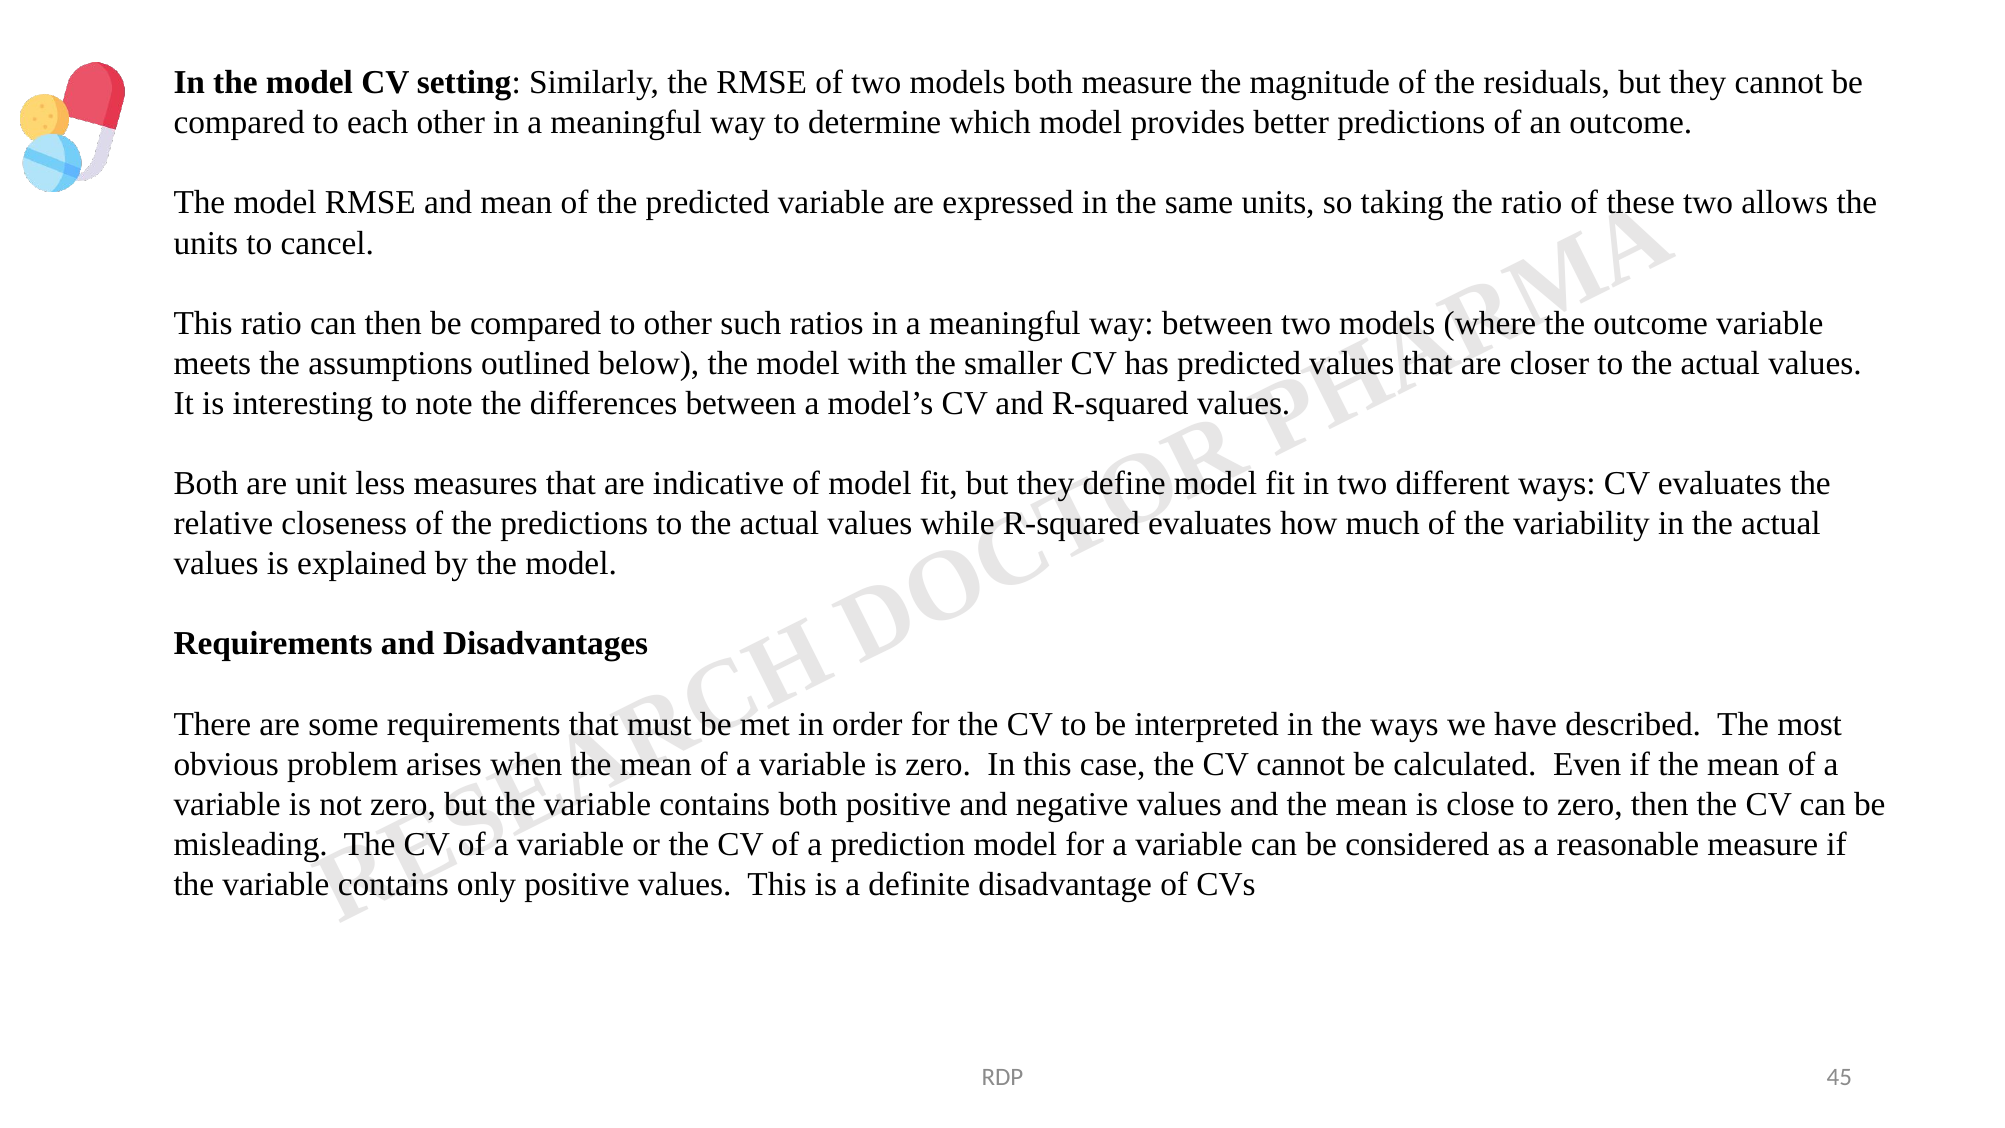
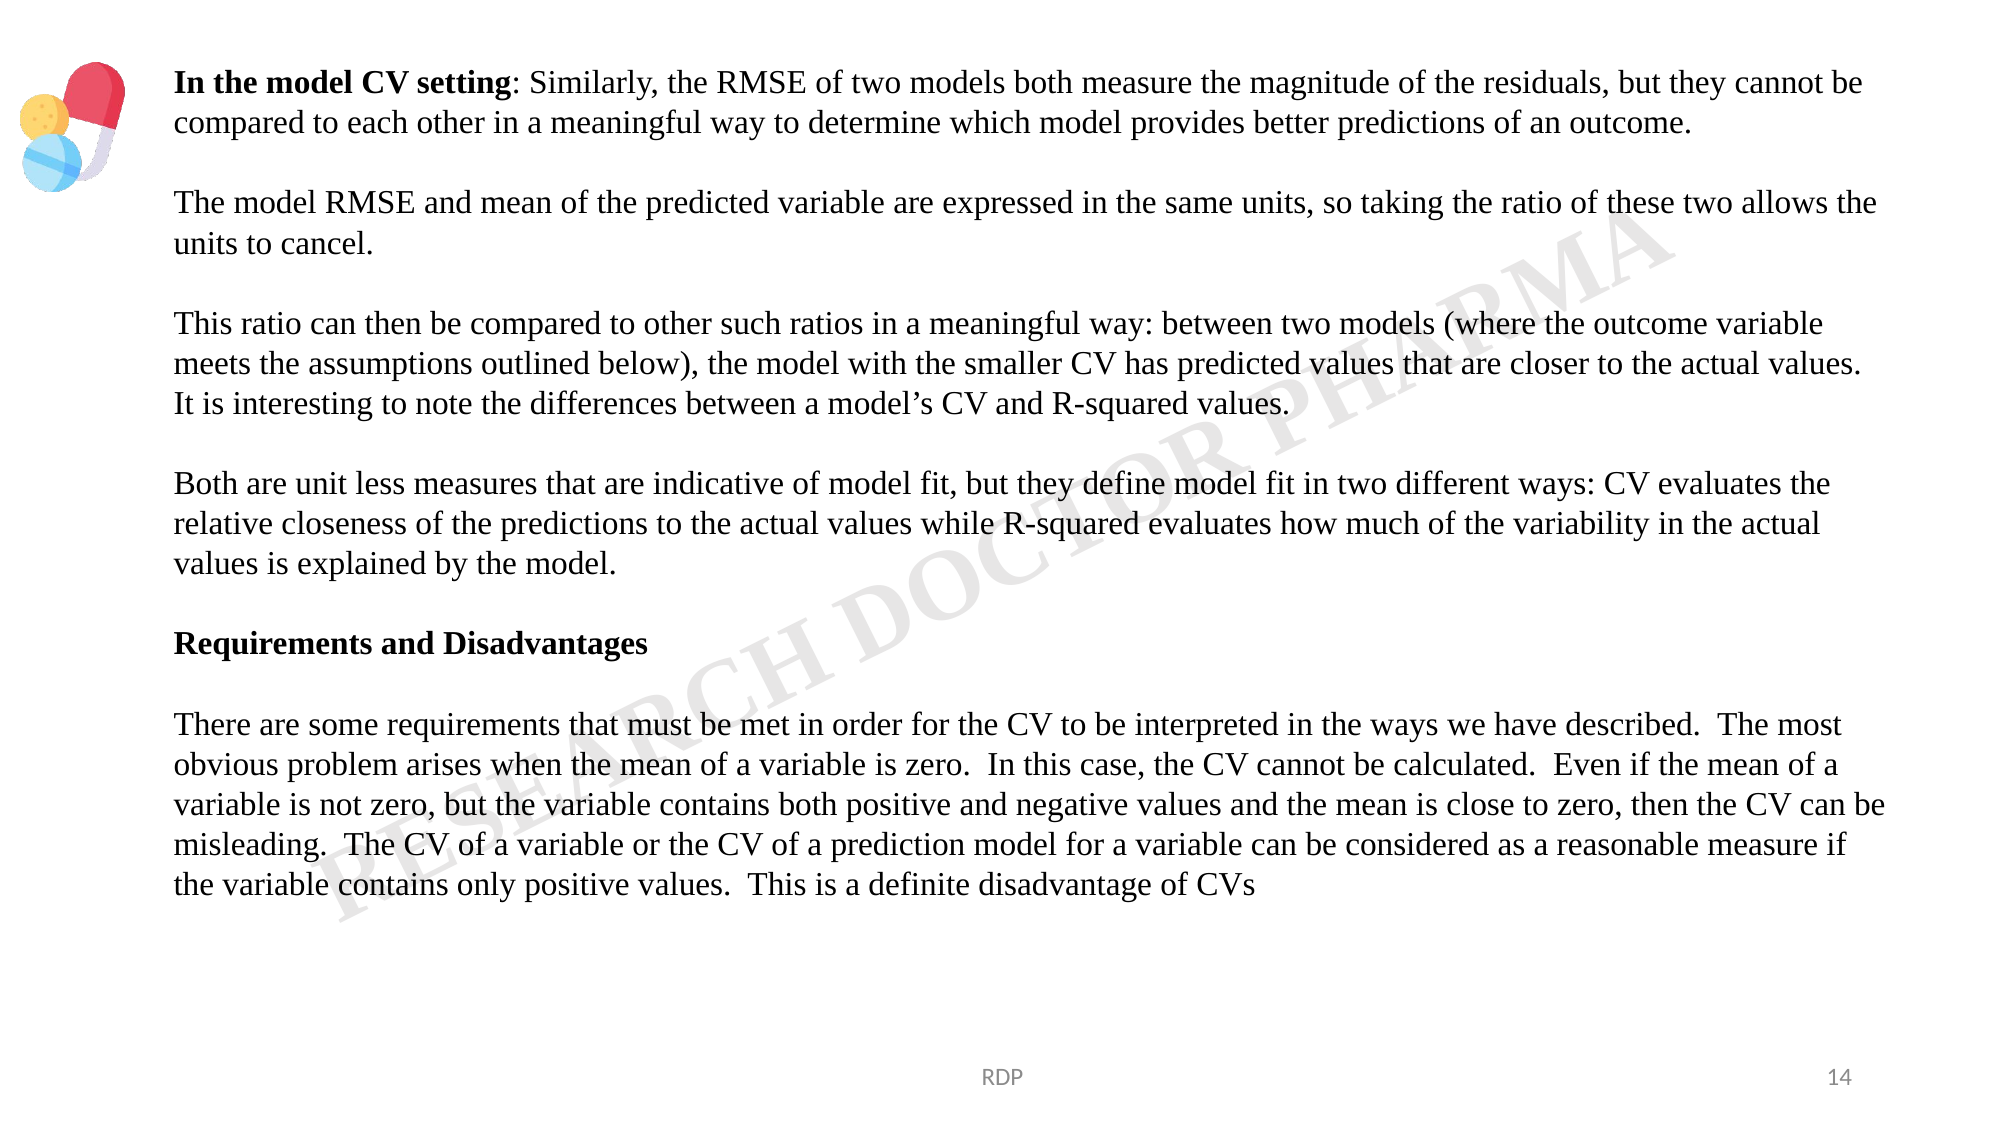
45: 45 -> 14
